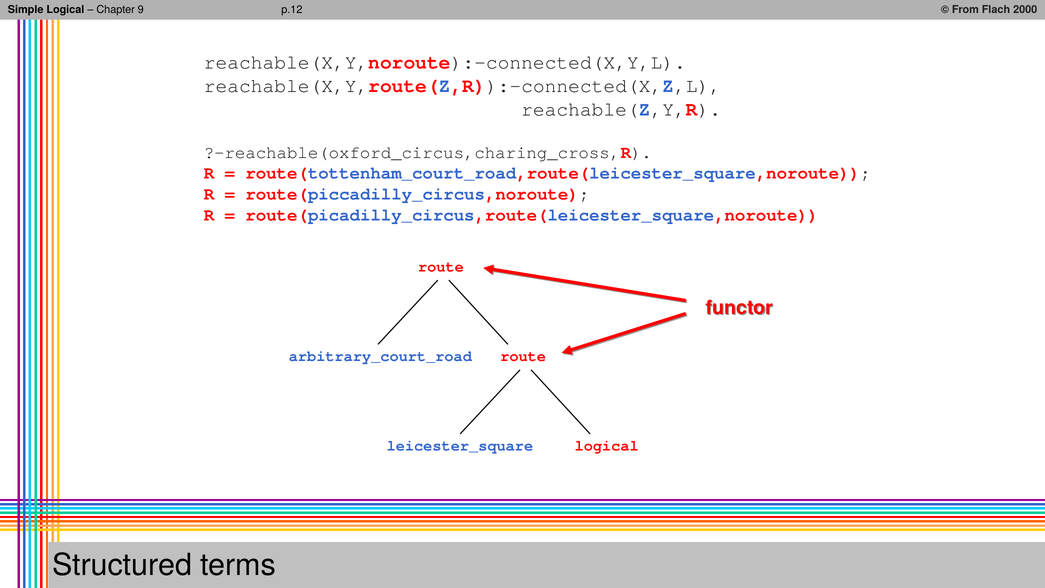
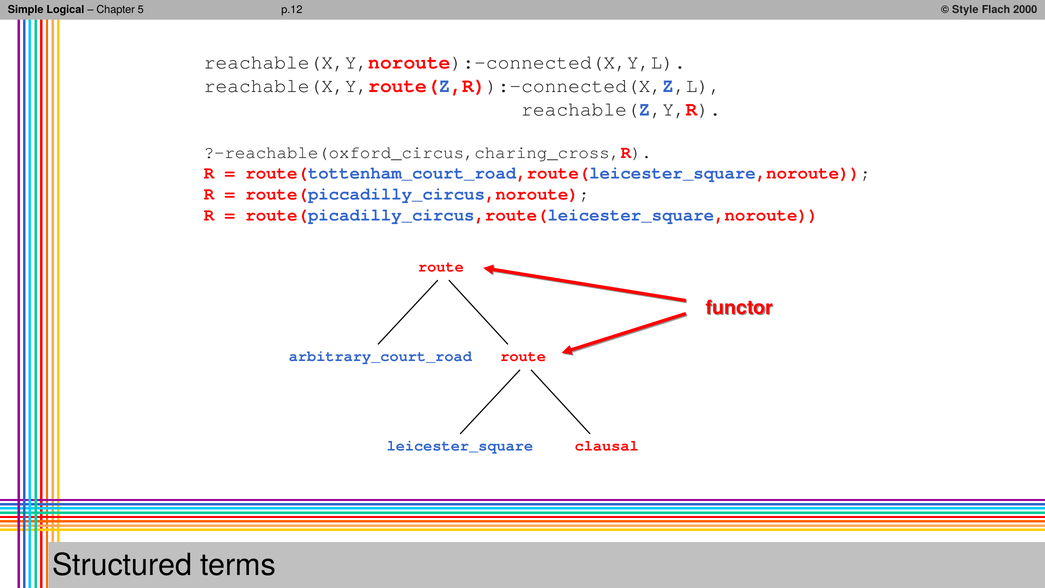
9: 9 -> 5
From: From -> Style
logical at (607, 446): logical -> clausal
